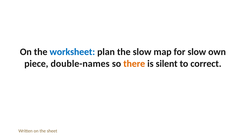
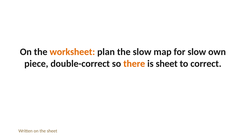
worksheet colour: blue -> orange
double-names: double-names -> double-correct
is silent: silent -> sheet
